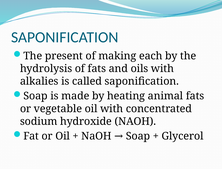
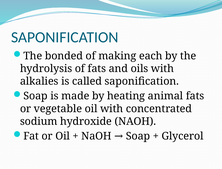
present: present -> bonded
